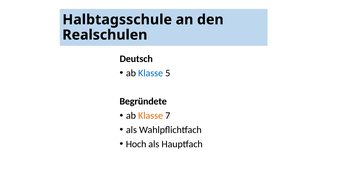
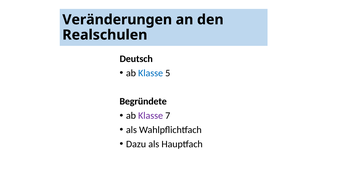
Halbtagsschule: Halbtagsschule -> Veränderungen
Klasse at (151, 116) colour: orange -> purple
Hoch: Hoch -> Dazu
